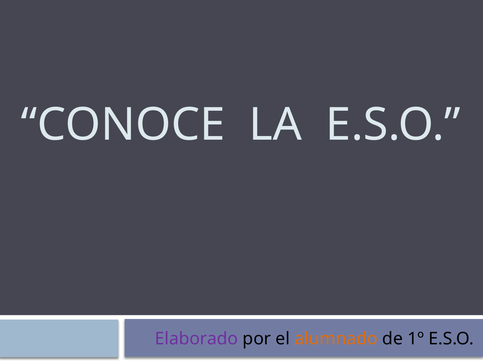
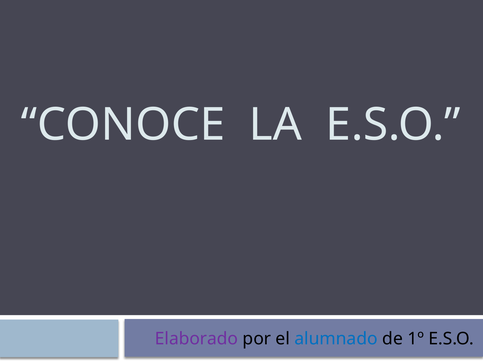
alumnado colour: orange -> blue
